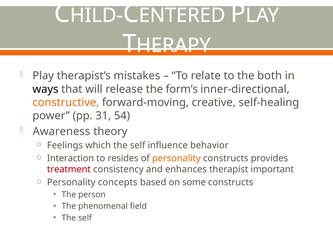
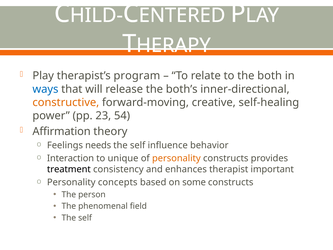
mistakes: mistakes -> program
ways colour: black -> blue
form’s: form’s -> both’s
31: 31 -> 23
Awareness: Awareness -> Affirmation
which: which -> needs
resides: resides -> unique
treatment colour: red -> black
